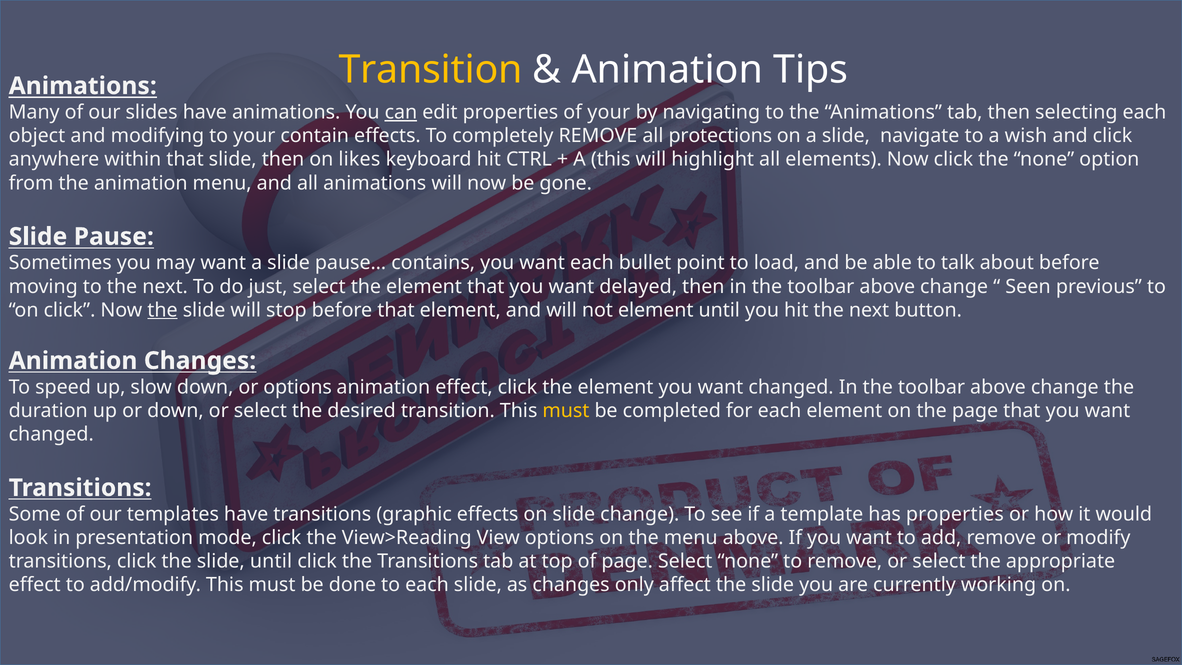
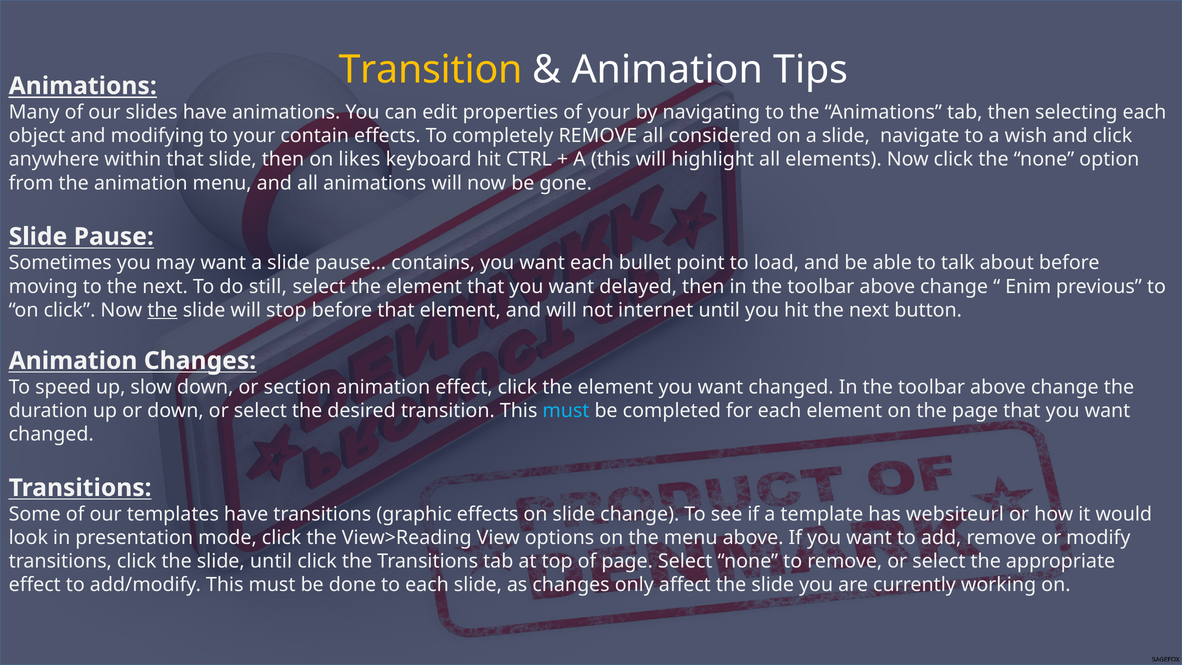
can underline: present -> none
protections: protections -> considered
just: just -> still
Seen: Seen -> Enim
not element: element -> internet
or options: options -> section
must at (566, 411) colour: yellow -> light blue
has properties: properties -> websiteurl
